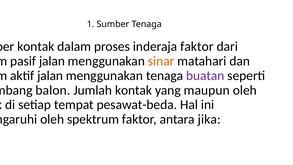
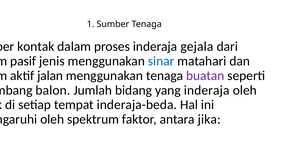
inderaja faktor: faktor -> gejala
pasif jalan: jalan -> jenis
sinar colour: orange -> blue
Jumlah kontak: kontak -> bidang
yang maupun: maupun -> inderaja
pesawat-beda: pesawat-beda -> inderaja-beda
